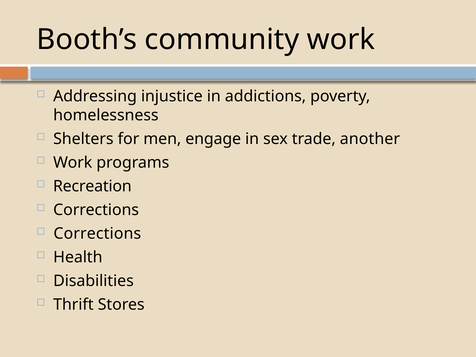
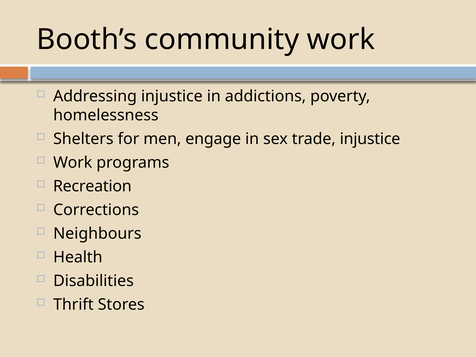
trade another: another -> injustice
Corrections at (97, 234): Corrections -> Neighbours
